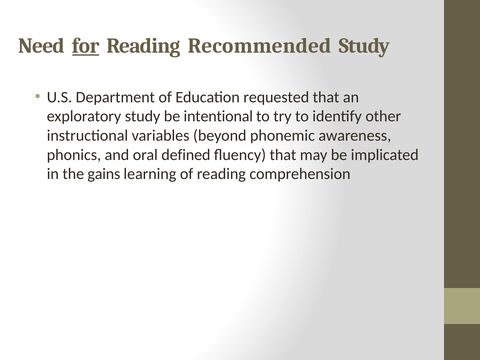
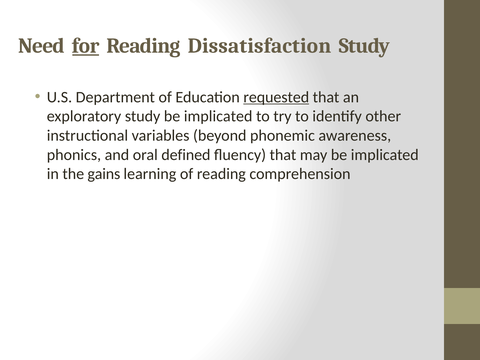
Recommended: Recommended -> Dissatisfaction
requested underline: none -> present
study be intentional: intentional -> implicated
